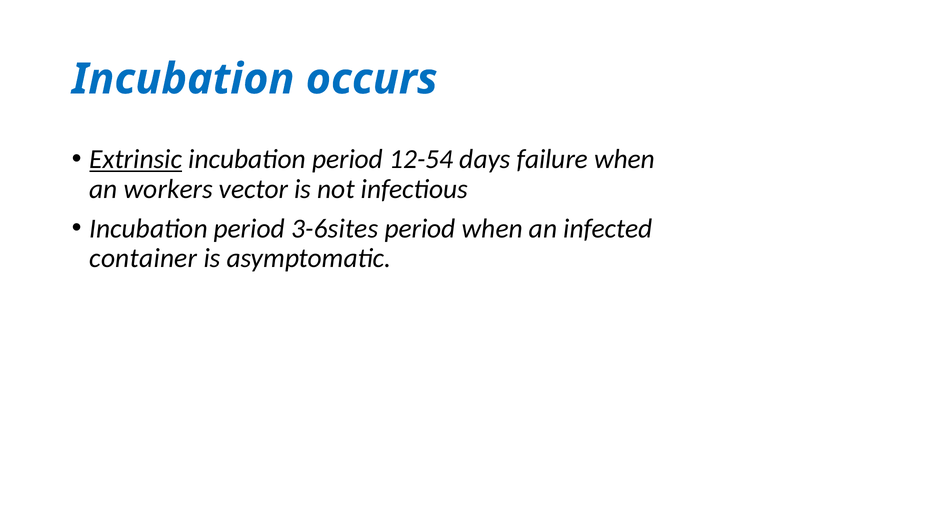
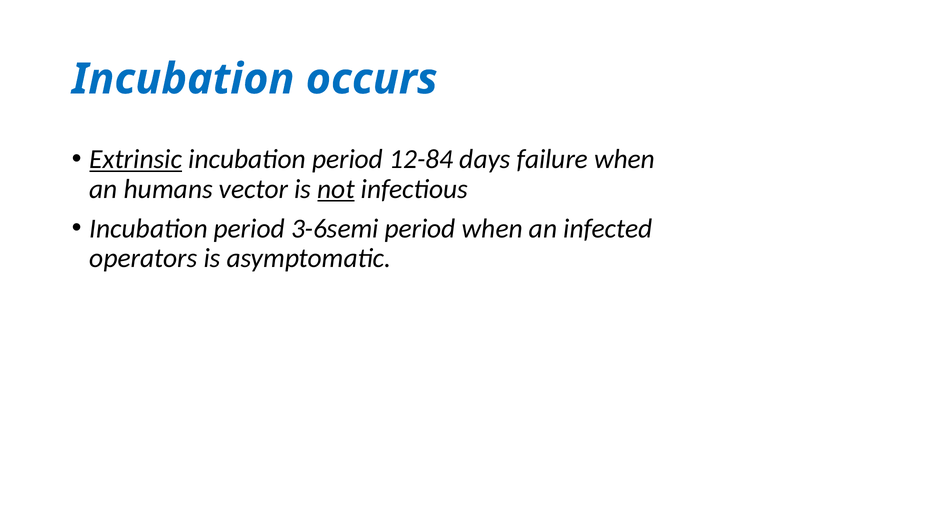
12-54: 12-54 -> 12-84
workers: workers -> humans
not underline: none -> present
3-6sites: 3-6sites -> 3-6semi
container: container -> operators
